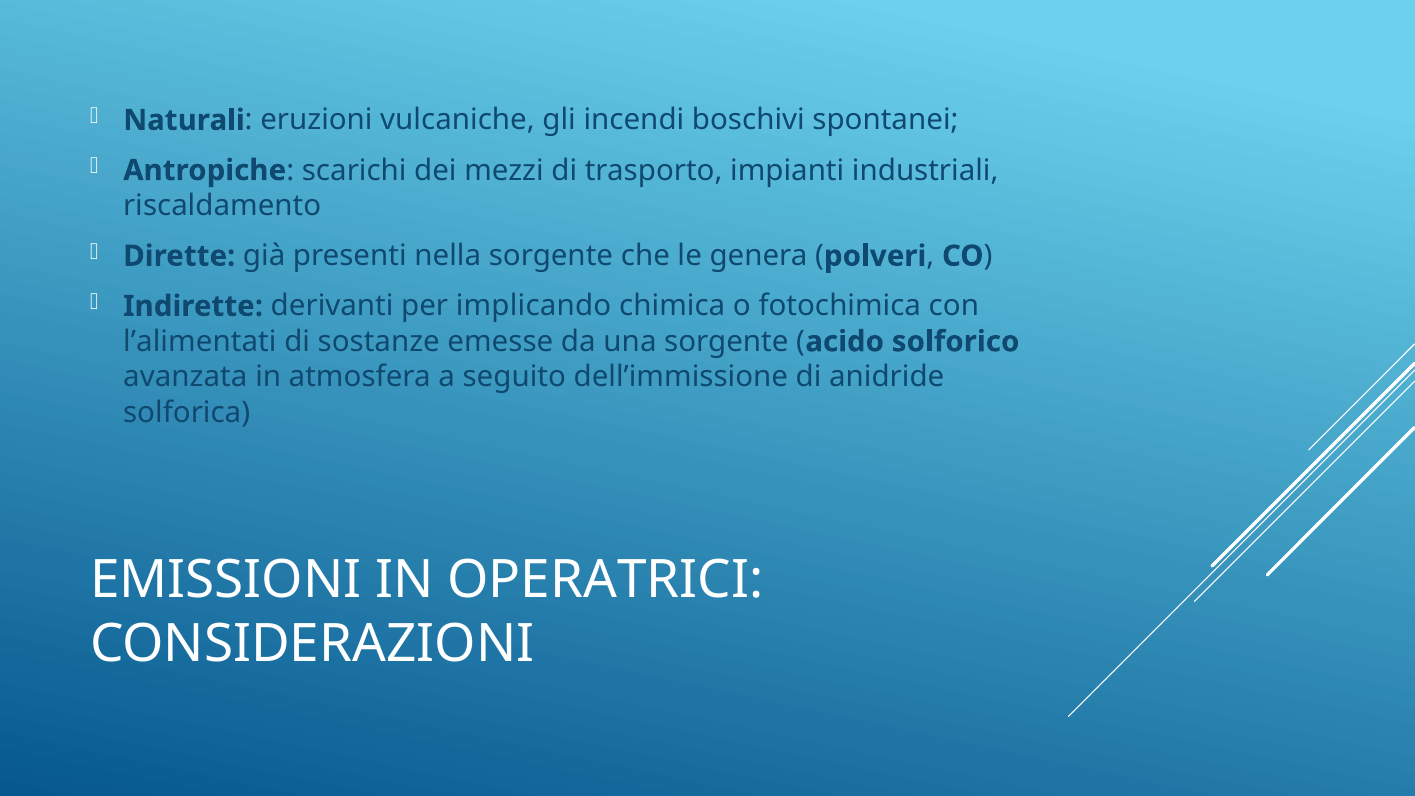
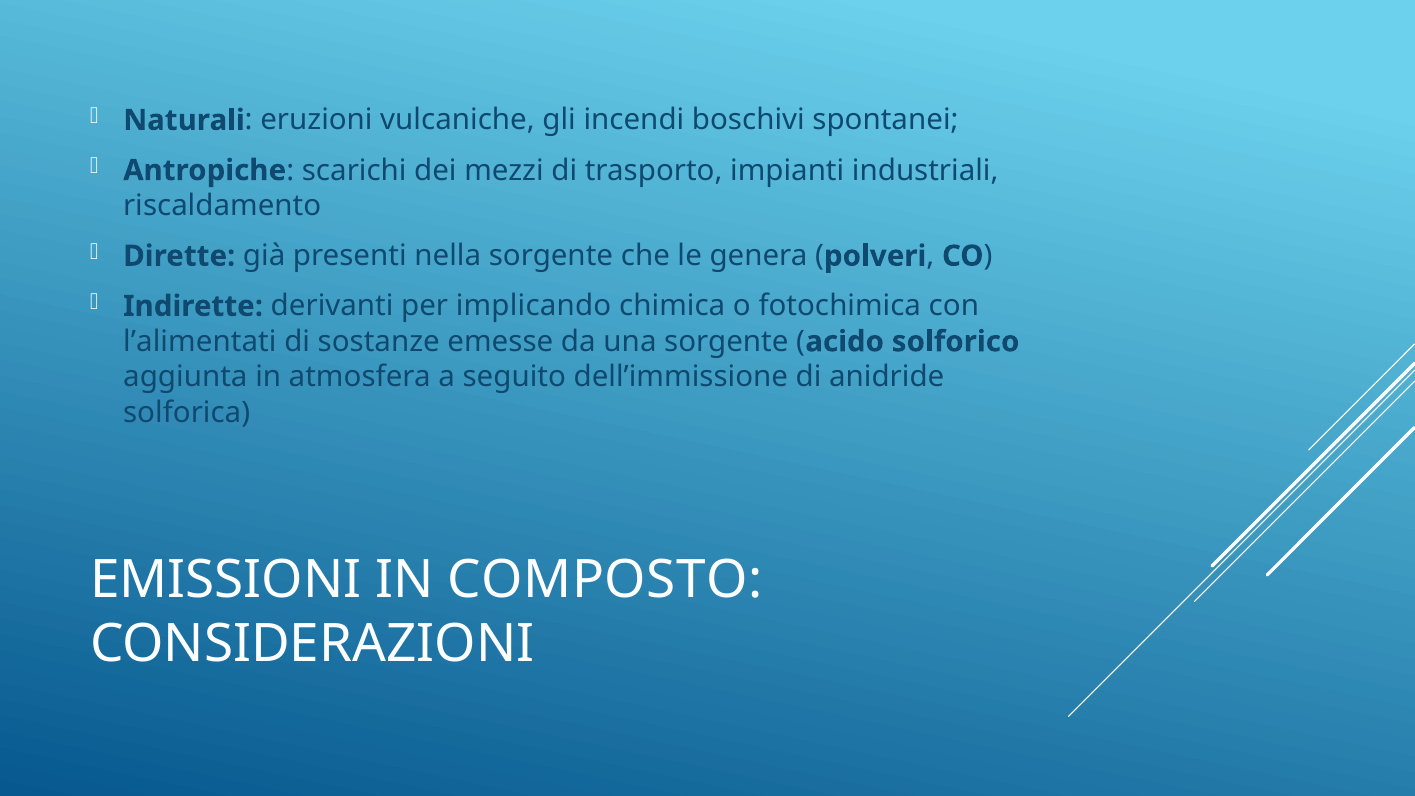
avanzata: avanzata -> aggiunta
OPERATRICI: OPERATRICI -> COMPOSTO
